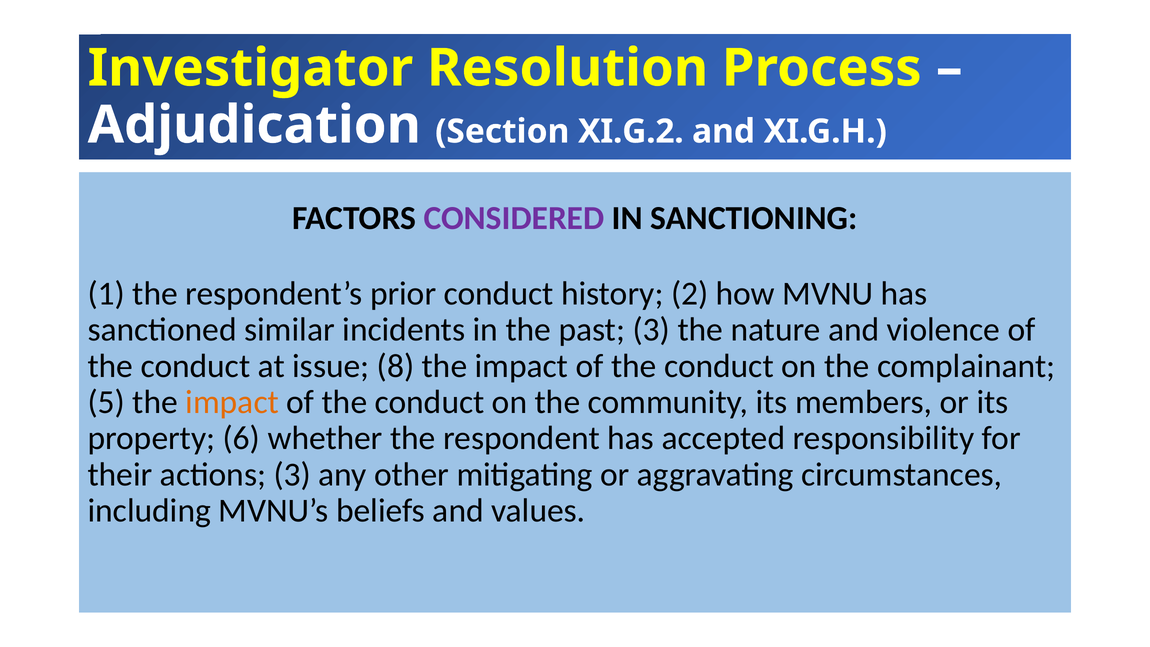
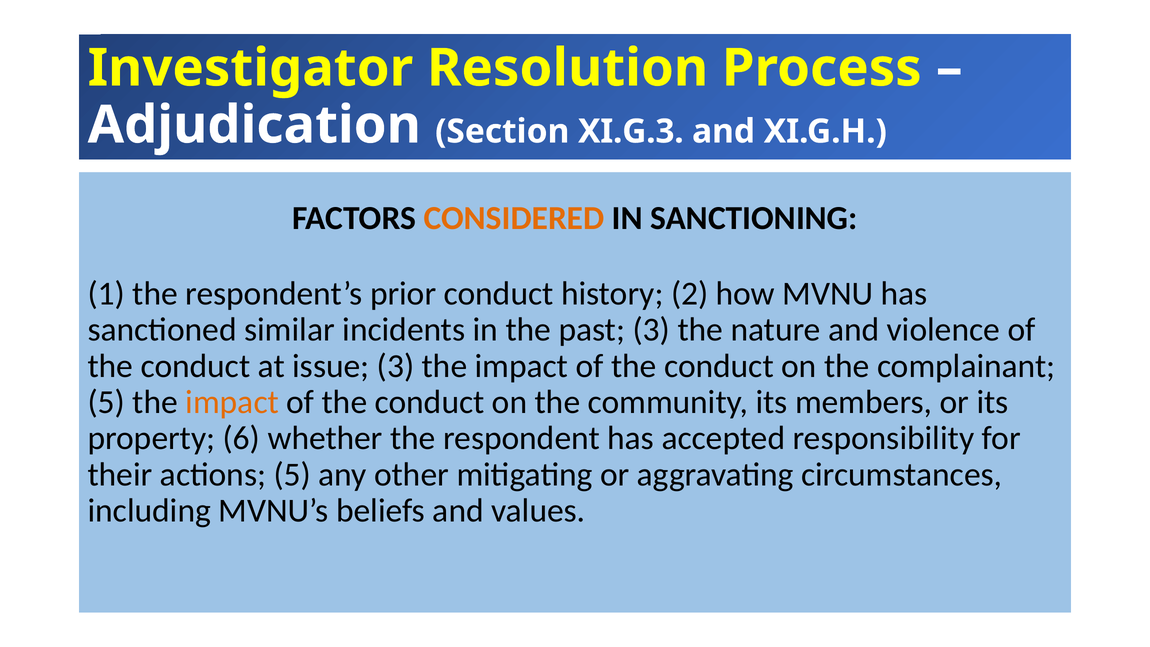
XI.G.2: XI.G.2 -> XI.G.3
CONSIDERED colour: purple -> orange
issue 8: 8 -> 3
actions 3: 3 -> 5
